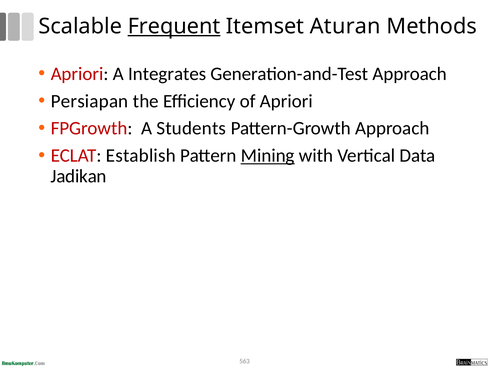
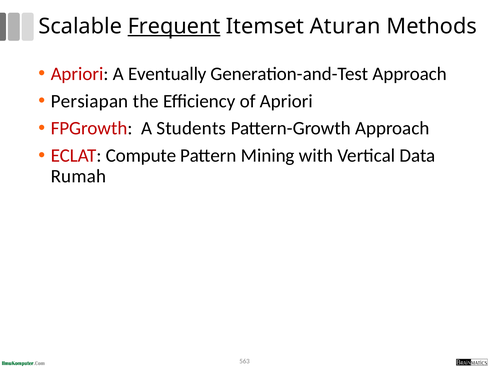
Integrates: Integrates -> Eventually
Establish: Establish -> Compute
Mining underline: present -> none
Jadikan: Jadikan -> Rumah
